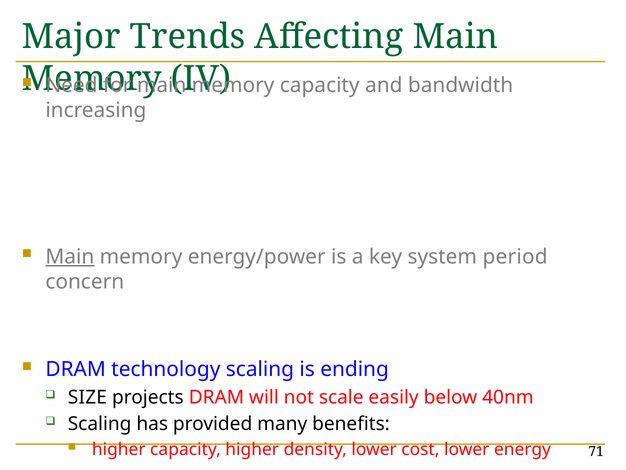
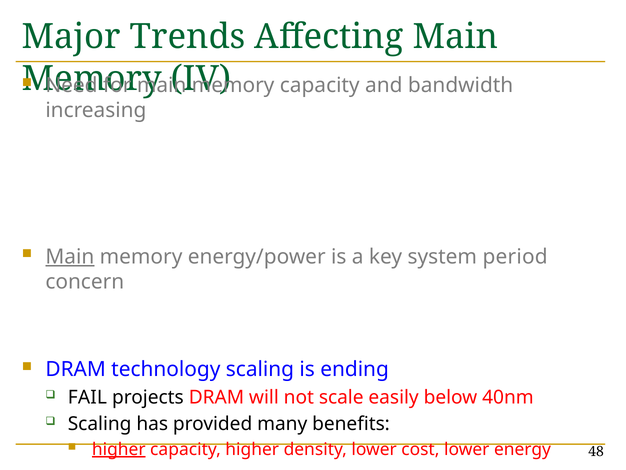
SIZE: SIZE -> FAIL
higher at (119, 449) underline: none -> present
71: 71 -> 48
